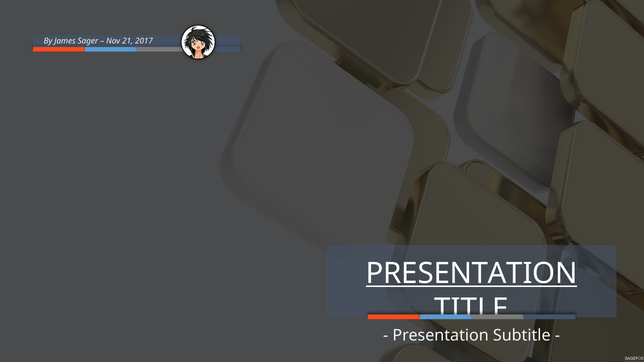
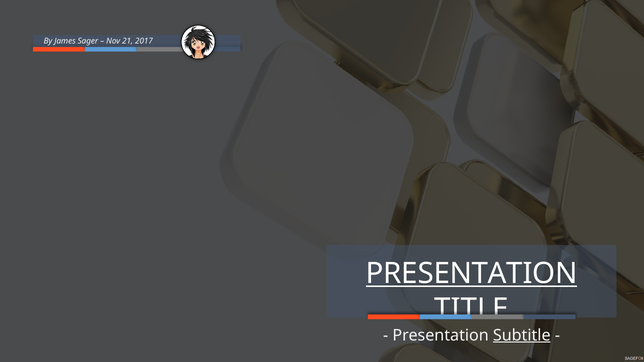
Subtitle underline: none -> present
